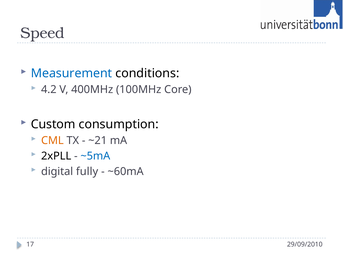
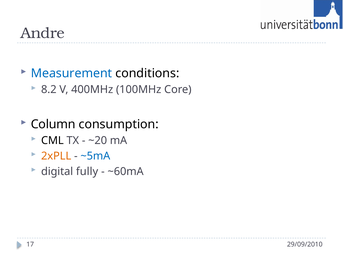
Speed: Speed -> Andre
4.2: 4.2 -> 8.2
Custom: Custom -> Column
CML colour: orange -> black
~21: ~21 -> ~20
2xPLL colour: black -> orange
